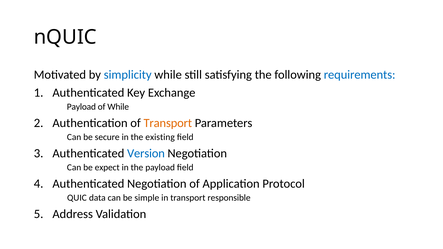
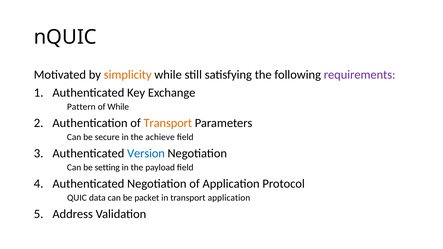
simplicity colour: blue -> orange
requirements colour: blue -> purple
Payload at (81, 107): Payload -> Pattern
existing: existing -> achieve
expect: expect -> setting
simple: simple -> packet
transport responsible: responsible -> application
